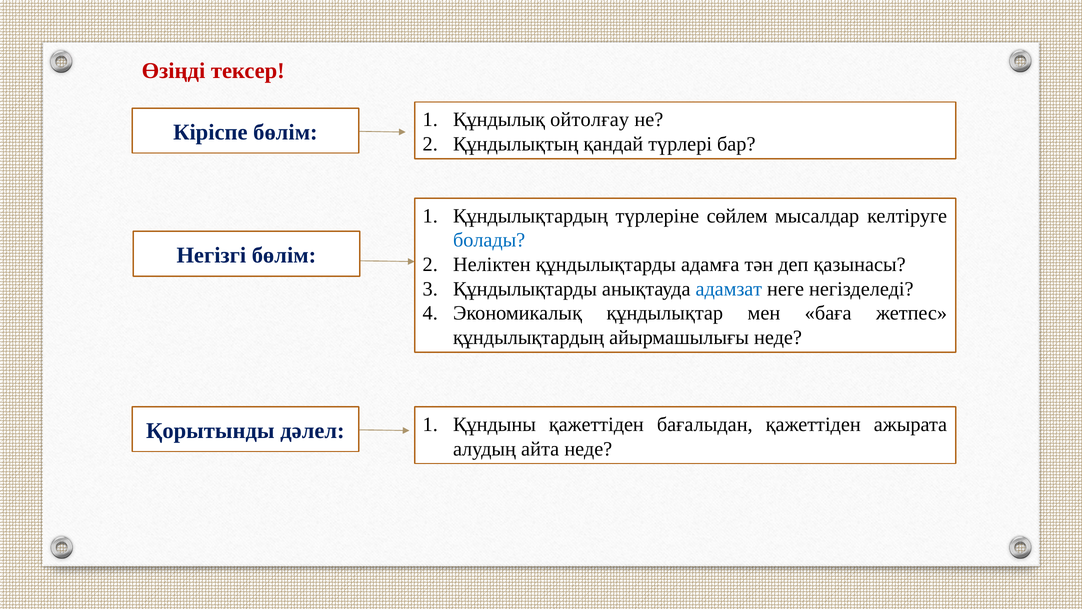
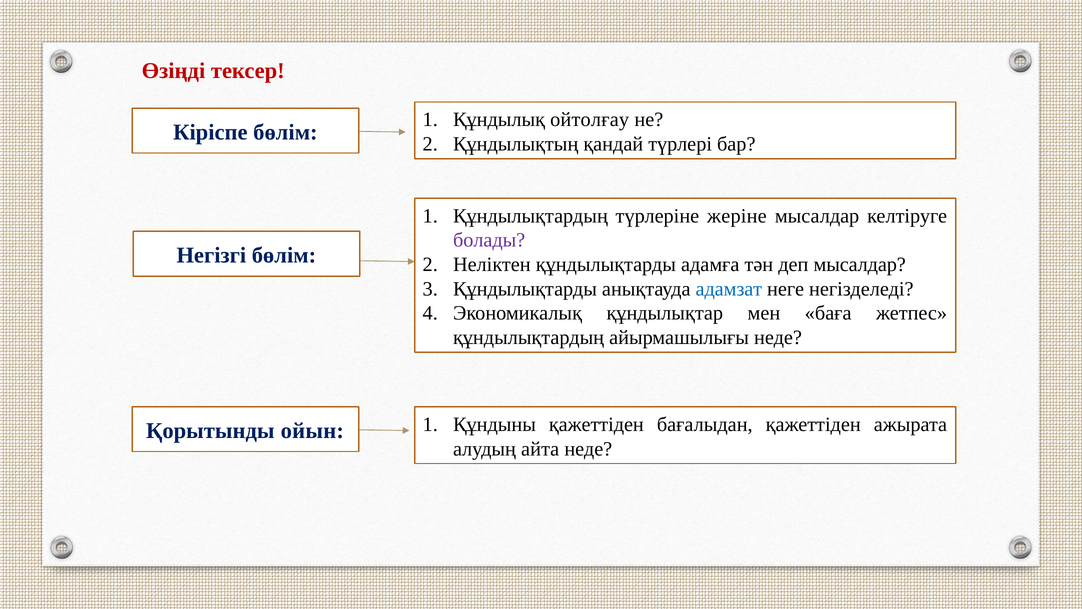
сөйлем: сөйлем -> жеріне
болады colour: blue -> purple
деп қазынасы: қазынасы -> мысалдар
дәлел: дәлел -> ойын
